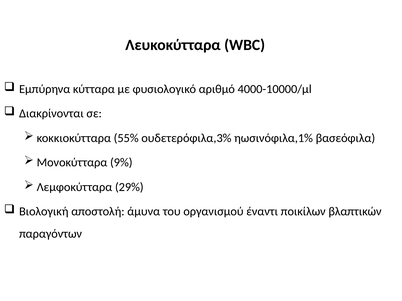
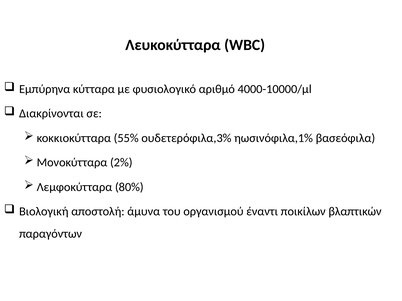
9%: 9% -> 2%
29%: 29% -> 80%
